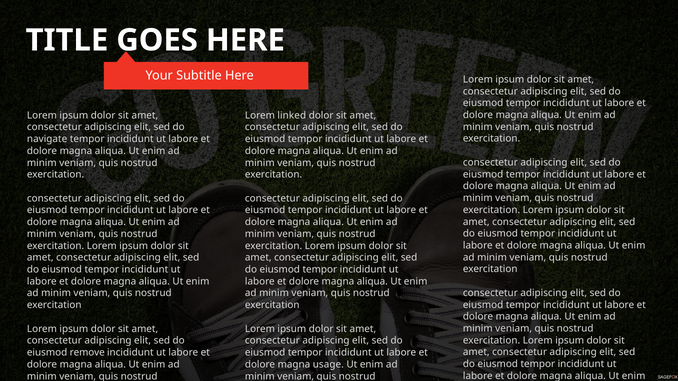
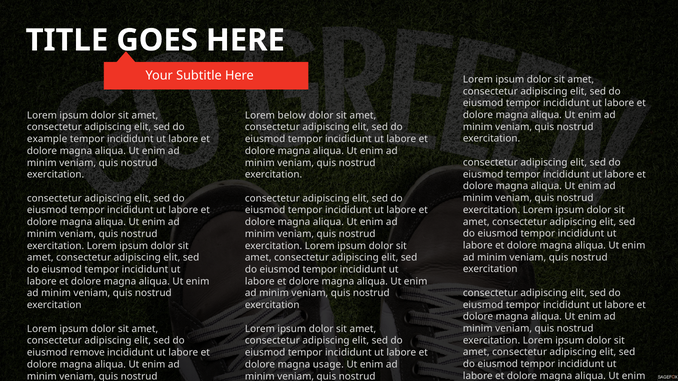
linked: linked -> below
navigate: navigate -> example
